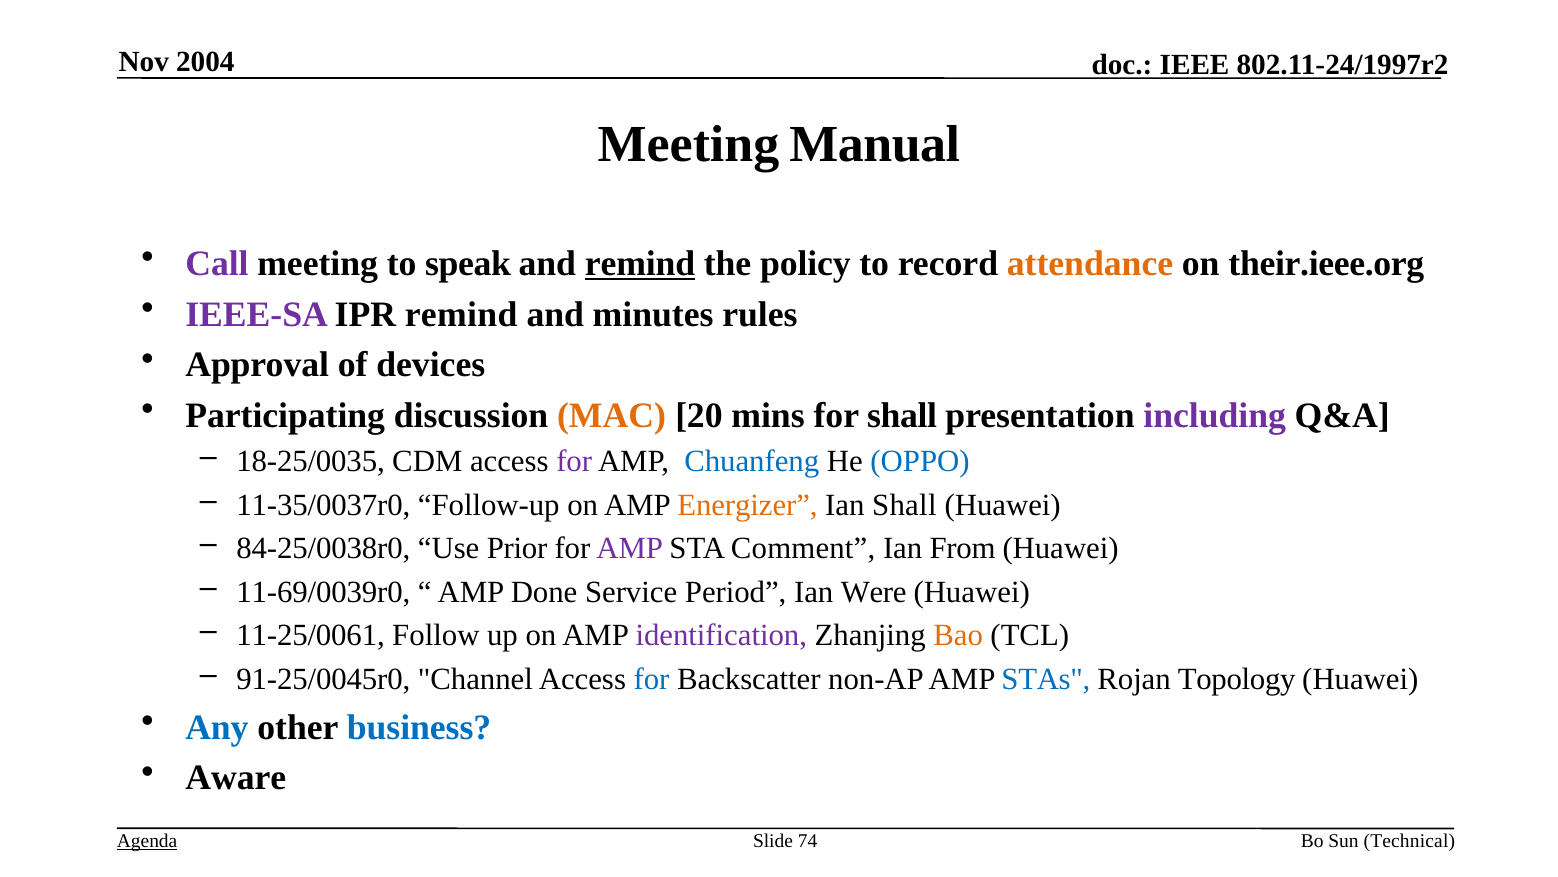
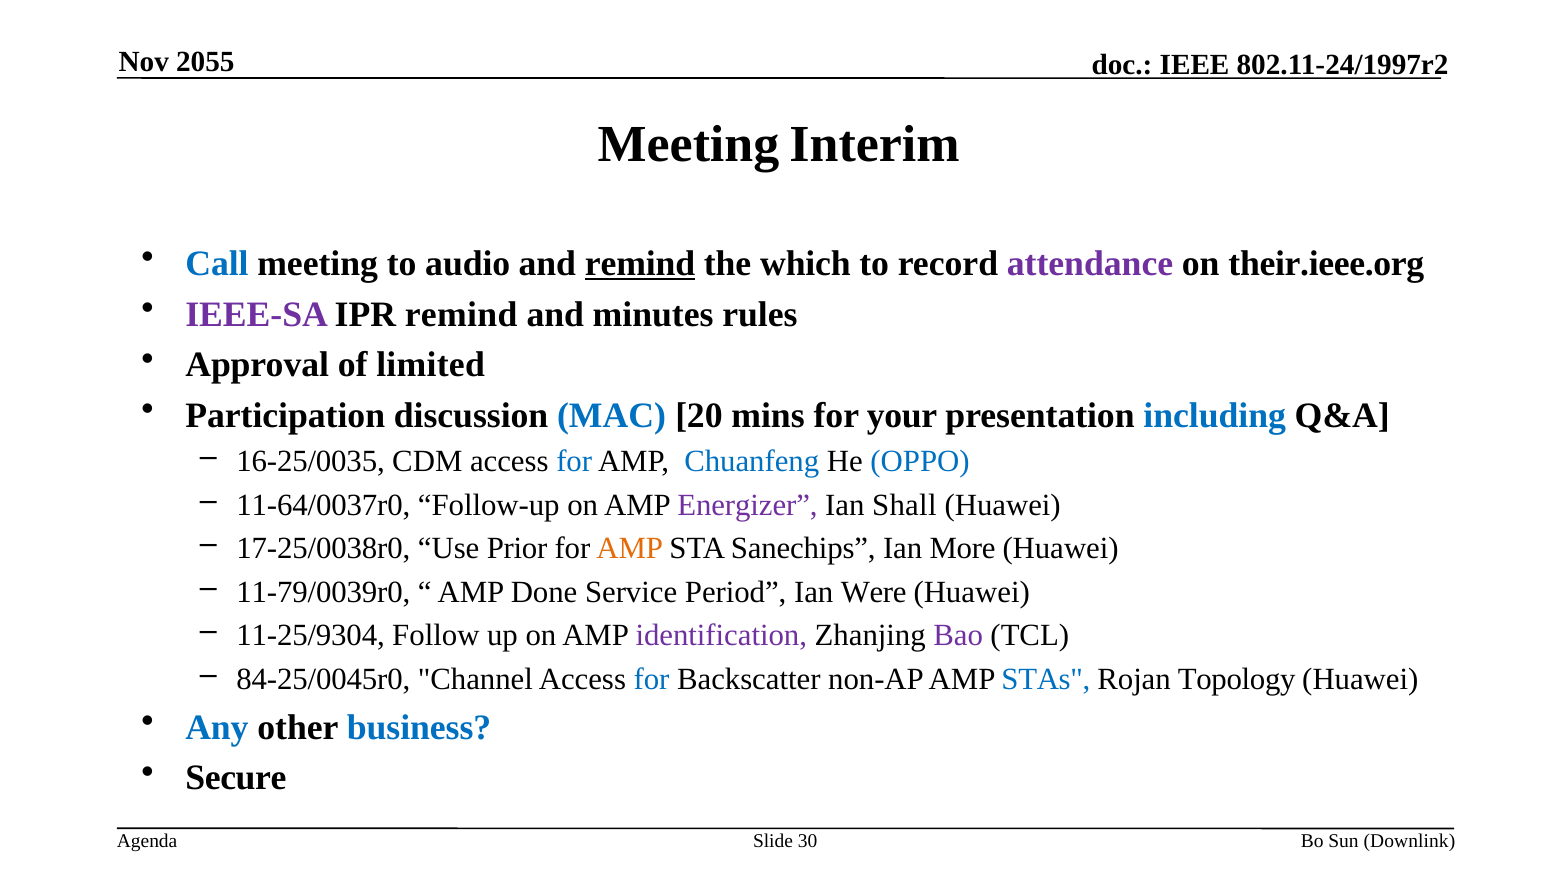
2004: 2004 -> 2055
Manual: Manual -> Interim
Call colour: purple -> blue
speak: speak -> audio
policy: policy -> which
attendance colour: orange -> purple
devices: devices -> limited
Participating: Participating -> Participation
MAC colour: orange -> blue
for shall: shall -> your
including colour: purple -> blue
18-25/0035: 18-25/0035 -> 16-25/0035
for at (574, 461) colour: purple -> blue
11-35/0037r0: 11-35/0037r0 -> 11-64/0037r0
Energizer colour: orange -> purple
84-25/0038r0: 84-25/0038r0 -> 17-25/0038r0
AMP at (630, 548) colour: purple -> orange
Comment: Comment -> Sanechips
From: From -> More
11-69/0039r0: 11-69/0039r0 -> 11-79/0039r0
11-25/0061: 11-25/0061 -> 11-25/9304
Bao colour: orange -> purple
91-25/0045r0: 91-25/0045r0 -> 84-25/0045r0
Aware: Aware -> Secure
Agenda underline: present -> none
74: 74 -> 30
Technical: Technical -> Downlink
